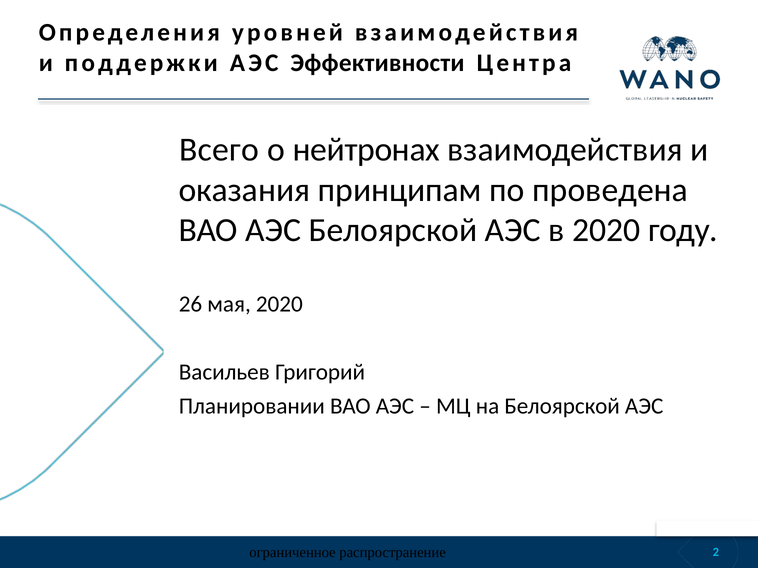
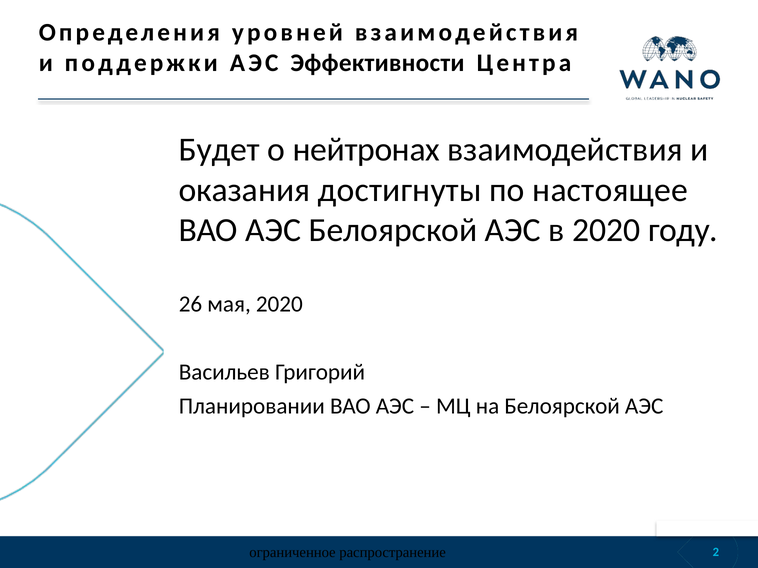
Всего: Всего -> Будет
принципам: принципам -> достигнуты
проведена: проведена -> настоящее
